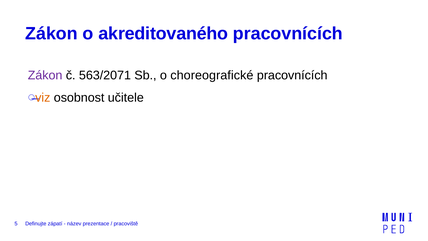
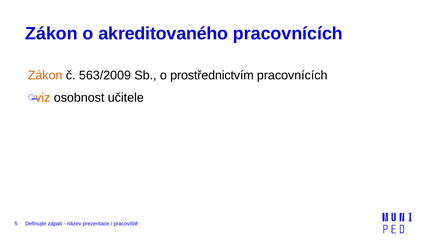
Zákon at (45, 75) colour: purple -> orange
563/2071: 563/2071 -> 563/2009
choreografické: choreografické -> prostřednictvím
